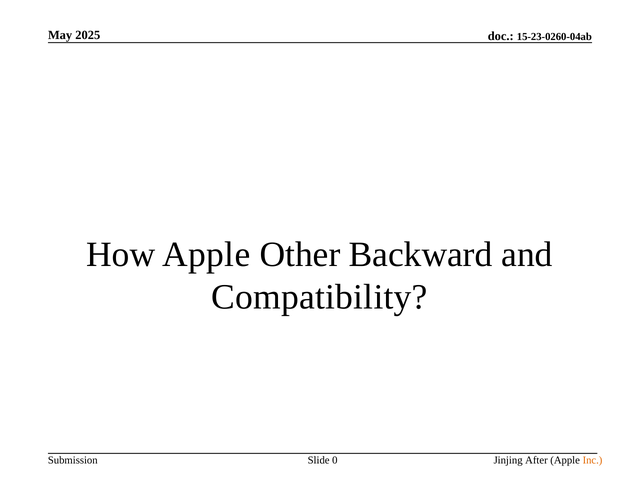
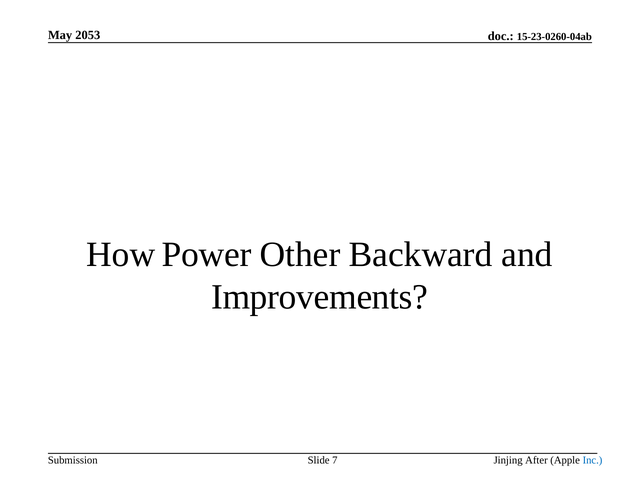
2025: 2025 -> 2053
How Apple: Apple -> Power
Compatibility: Compatibility -> Improvements
Inc colour: orange -> blue
0: 0 -> 7
